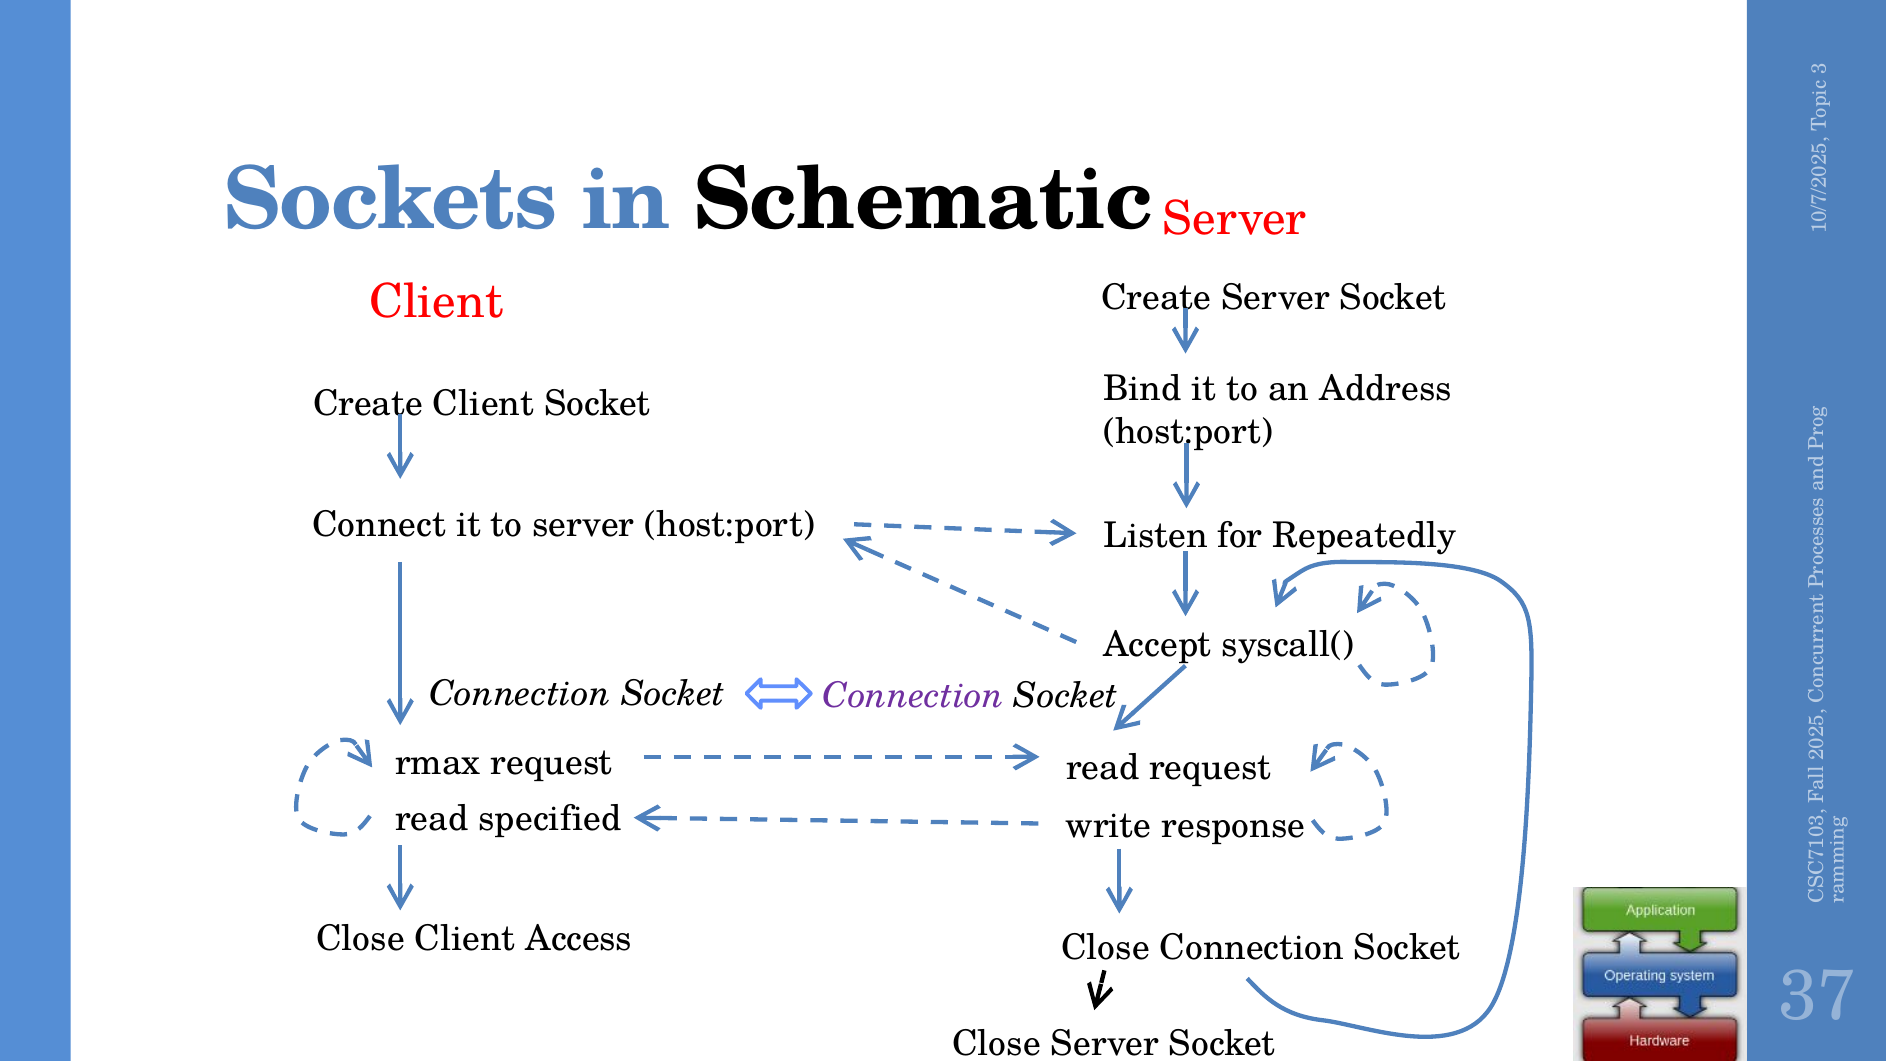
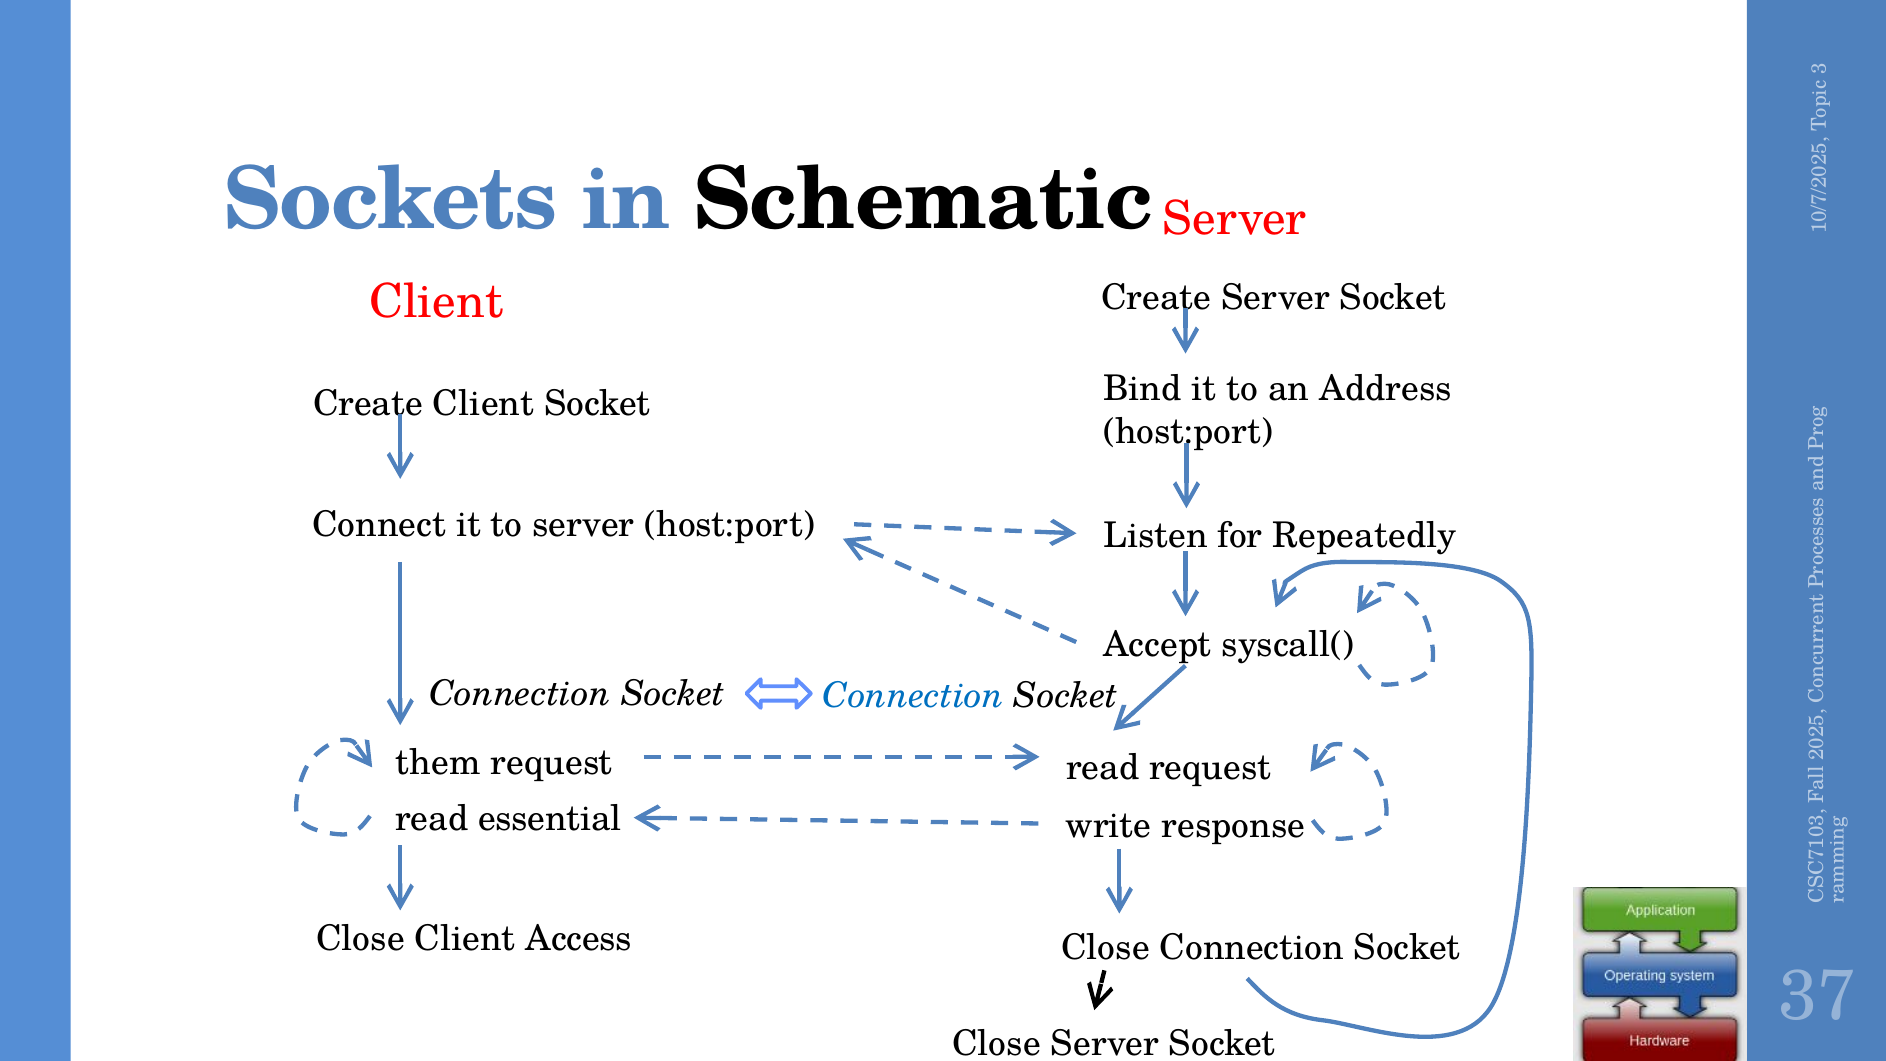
Connection at (913, 696) colour: purple -> blue
rmax: rmax -> them
specified: specified -> essential
